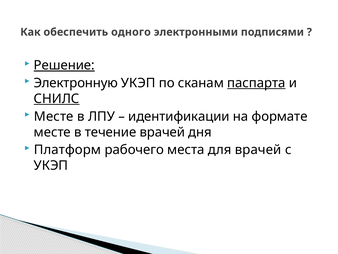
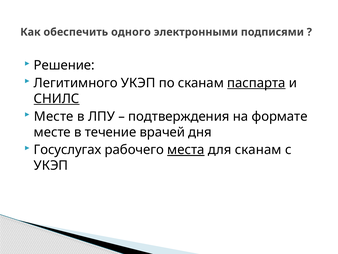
Решение underline: present -> none
Электронную: Электронную -> Легитимного
идентификации: идентификации -> подтверждения
Платформ: Платформ -> Госуслугах
места underline: none -> present
для врачей: врачей -> сканам
